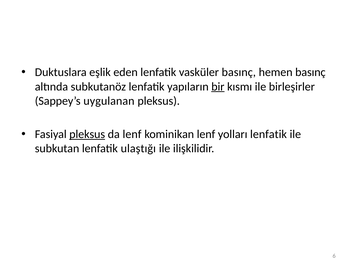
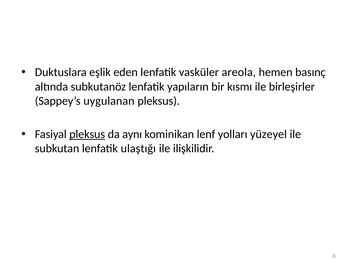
vasküler basınç: basınç -> areola
bir underline: present -> none
da lenf: lenf -> aynı
yolları lenfatik: lenfatik -> yüzeyel
